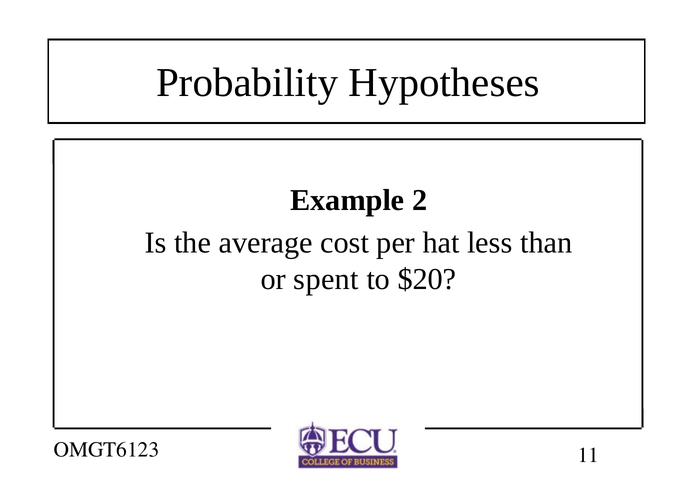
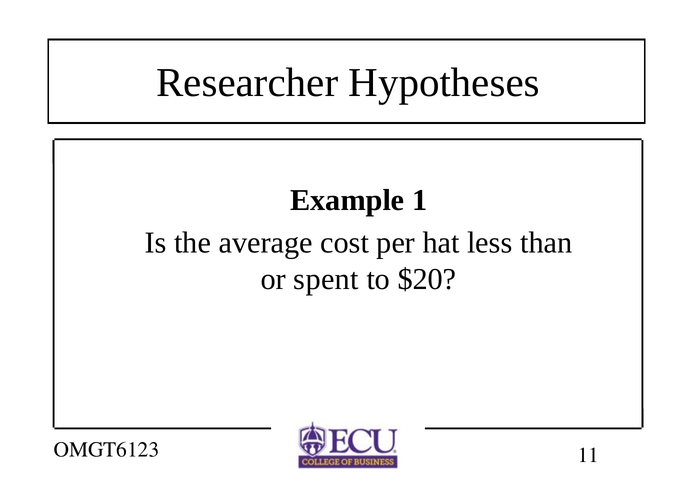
Probability: Probability -> Researcher
2: 2 -> 1
